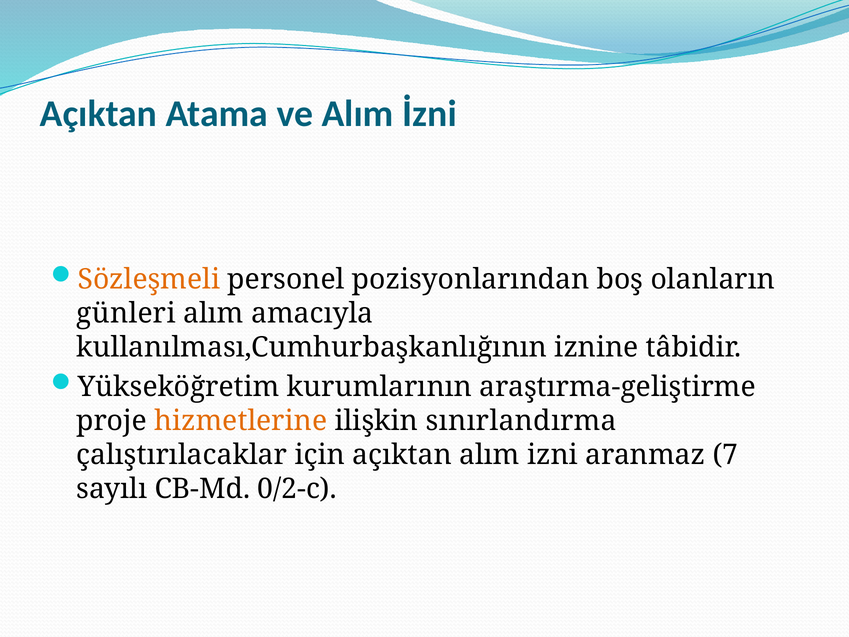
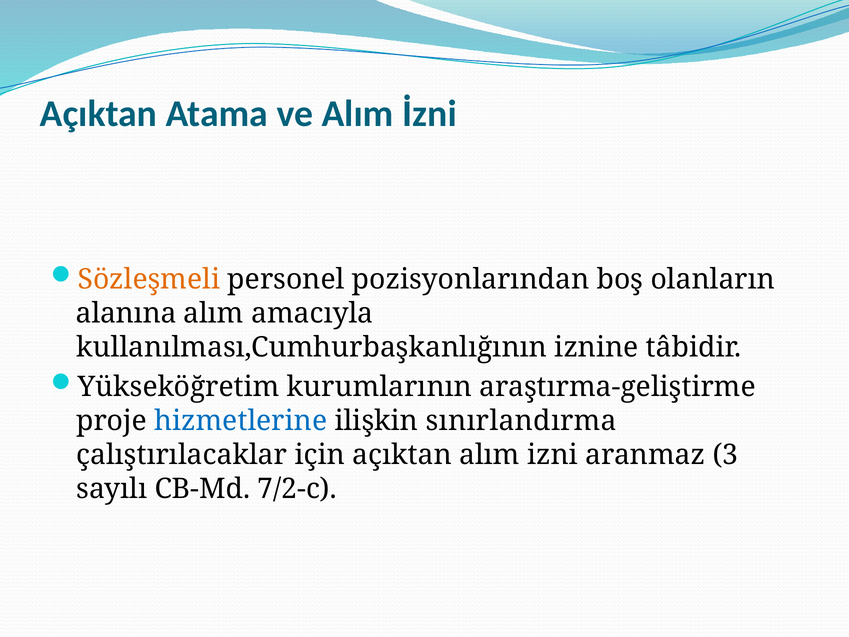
günleri: günleri -> alanına
hizmetlerine colour: orange -> blue
7: 7 -> 3
0/2-c: 0/2-c -> 7/2-c
